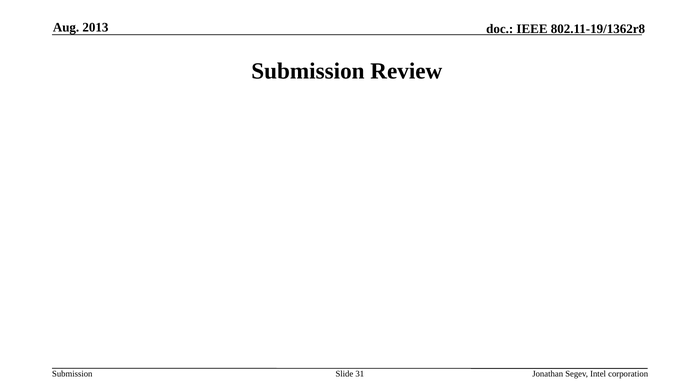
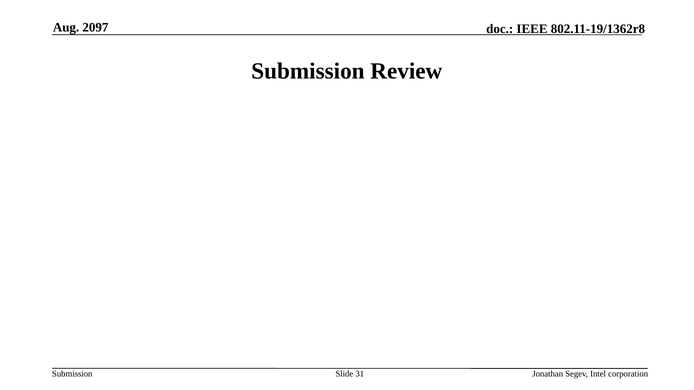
2013: 2013 -> 2097
